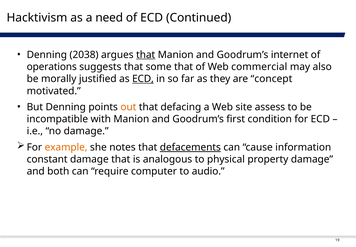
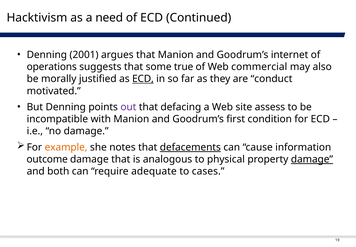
2038: 2038 -> 2001
that at (146, 55) underline: present -> none
some that: that -> true
concept: concept -> conduct
out colour: orange -> purple
constant: constant -> outcome
damage at (312, 159) underline: none -> present
computer: computer -> adequate
audio: audio -> cases
